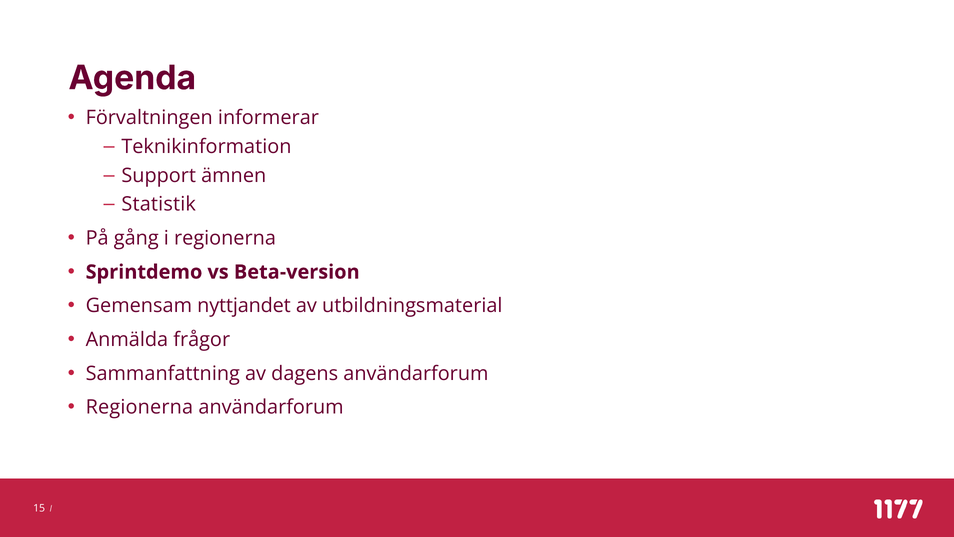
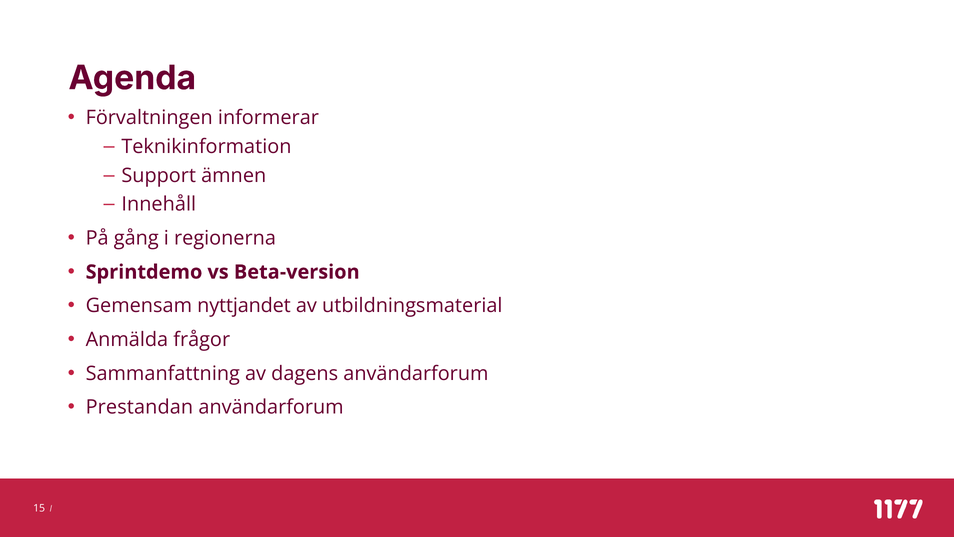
Statistik: Statistik -> Innehåll
Regionerna at (139, 407): Regionerna -> Prestandan
